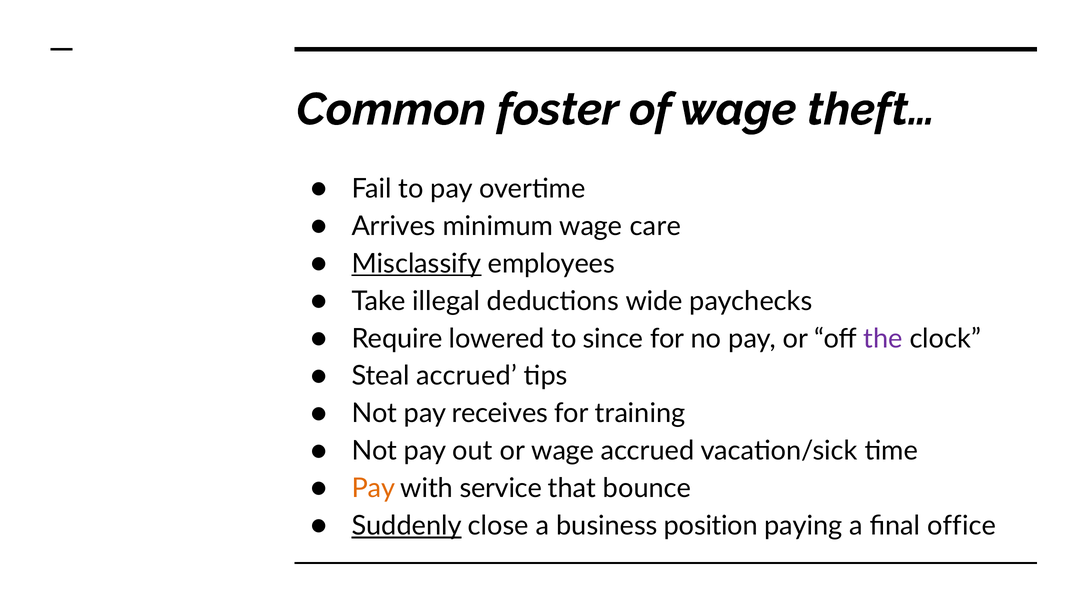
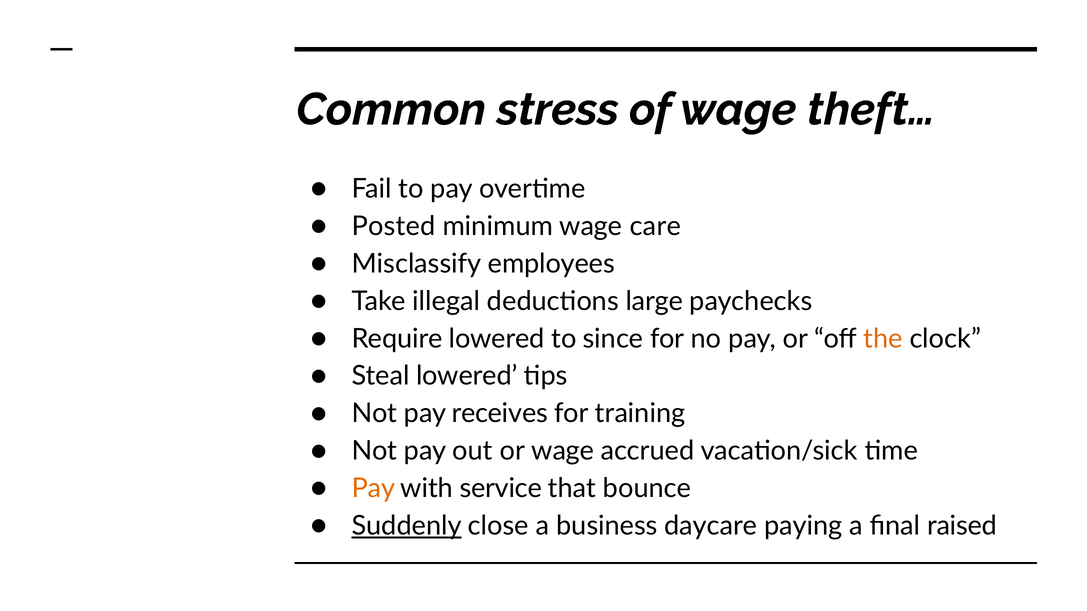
foster: foster -> stress
Arrives: Arrives -> Posted
Misclassify underline: present -> none
wide: wide -> large
the colour: purple -> orange
Steal accrued: accrued -> lowered
position: position -> daycare
office: office -> raised
